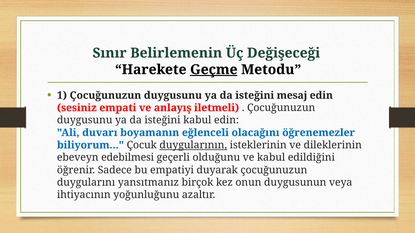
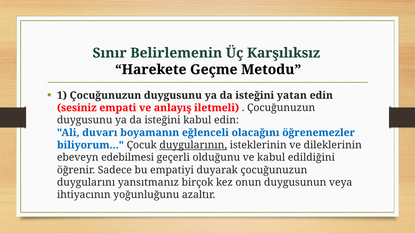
Değişeceği: Değişeceği -> Karşılıksız
Geçme underline: present -> none
mesaj: mesaj -> yatan
